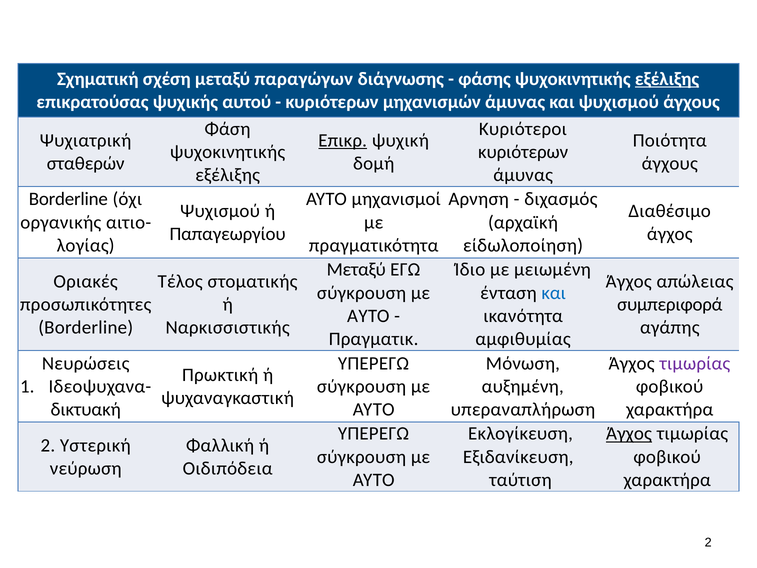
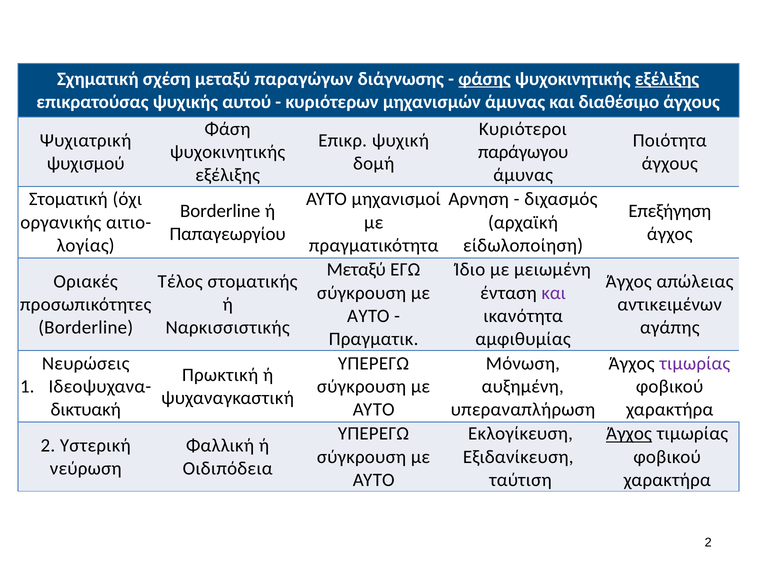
φάσης underline: none -> present
και ψυχισμού: ψυχισμού -> διαθέσιμο
Επικρ underline: present -> none
κυριότερων at (523, 152): κυριότερων -> παράγωγου
σταθερών: σταθερών -> ψυχισμού
Borderline at (68, 199): Borderline -> Στοματική
Ψυχισμού at (220, 211): Ψυχισμού -> Borderline
Διαθέσιμο: Διαθέσιμο -> Επεξήγηση
και at (554, 293) colour: blue -> purple
συμπεριφορά: συμπεριφορά -> αντικειμένων
